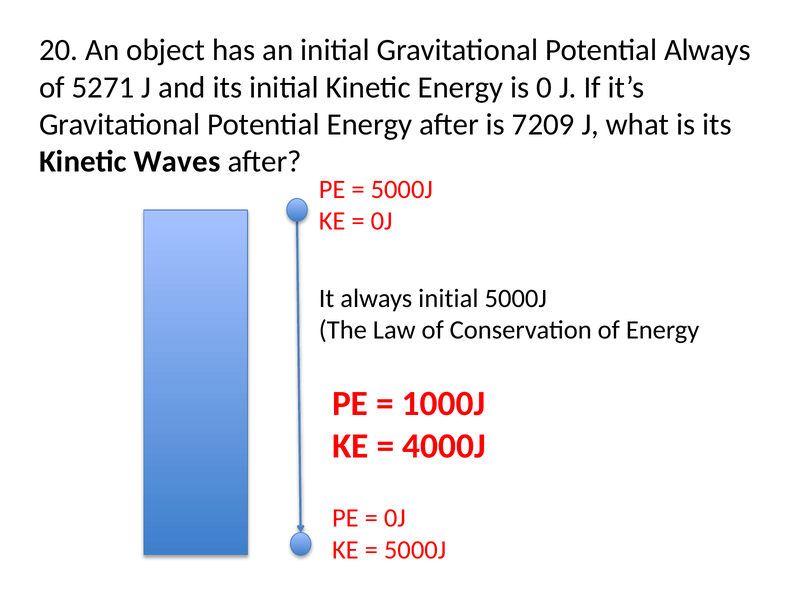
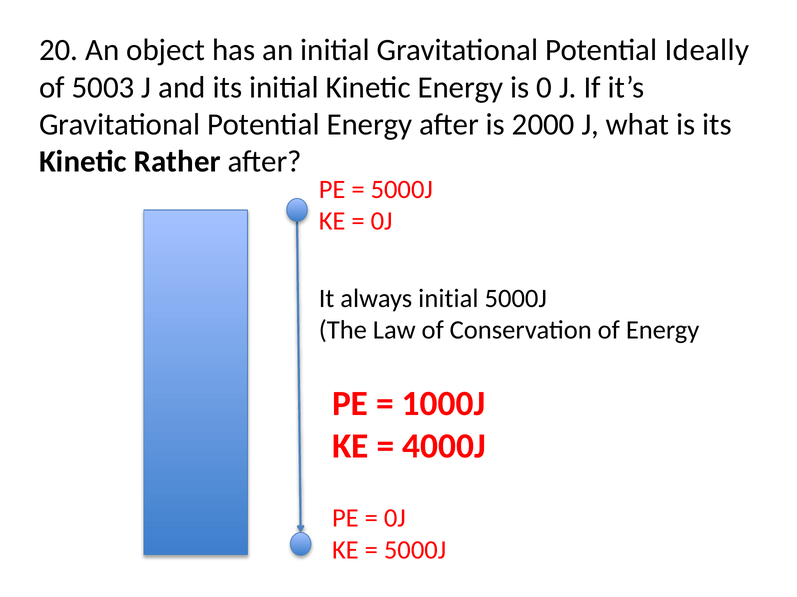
Potential Always: Always -> Ideally
5271: 5271 -> 5003
7209: 7209 -> 2000
Waves: Waves -> Rather
